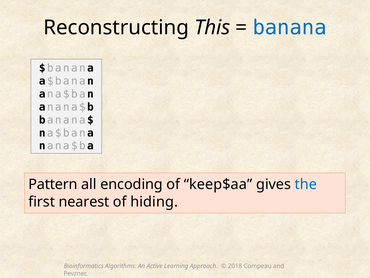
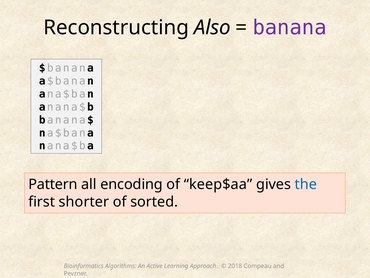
This: This -> Also
banana colour: blue -> purple
nearest: nearest -> shorter
hiding: hiding -> sorted
